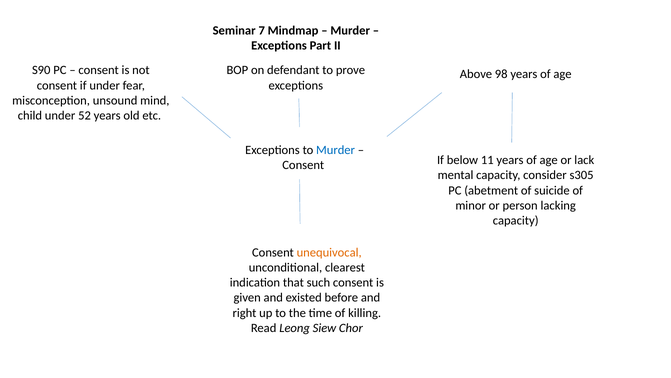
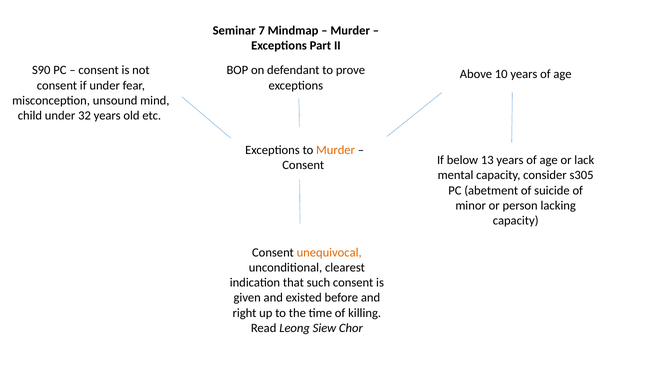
98: 98 -> 10
52: 52 -> 32
Murder at (336, 150) colour: blue -> orange
11: 11 -> 13
